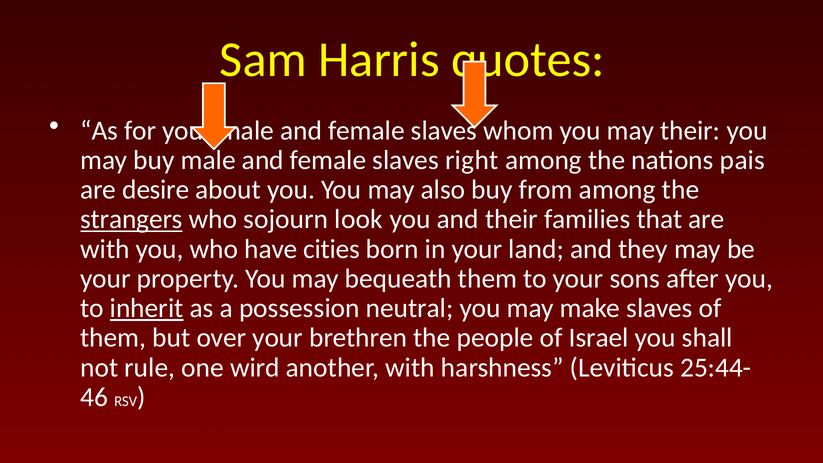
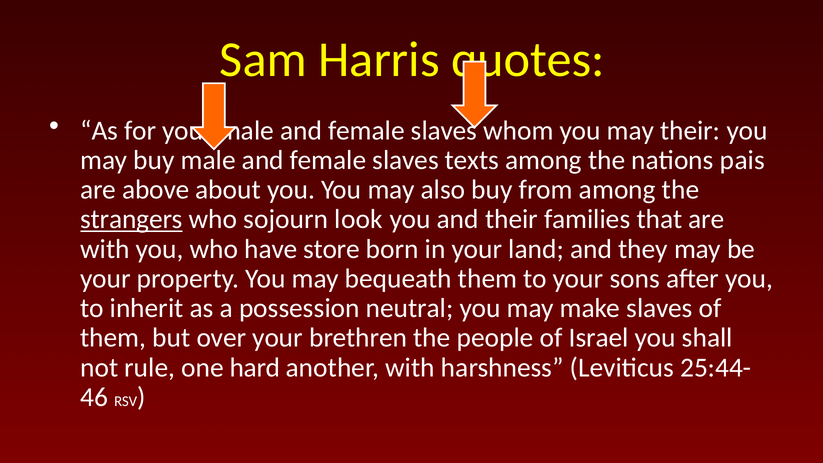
right: right -> texts
desire: desire -> above
cities: cities -> store
inherit underline: present -> none
wird: wird -> hard
